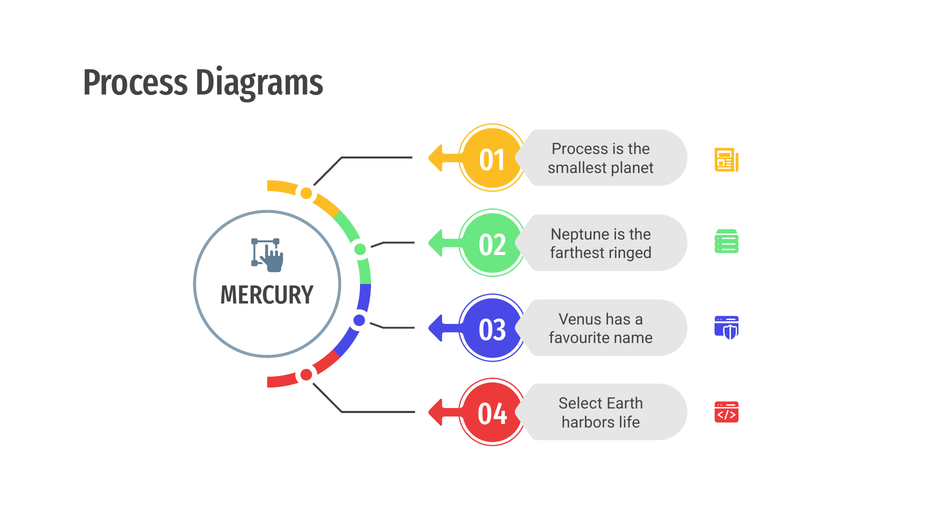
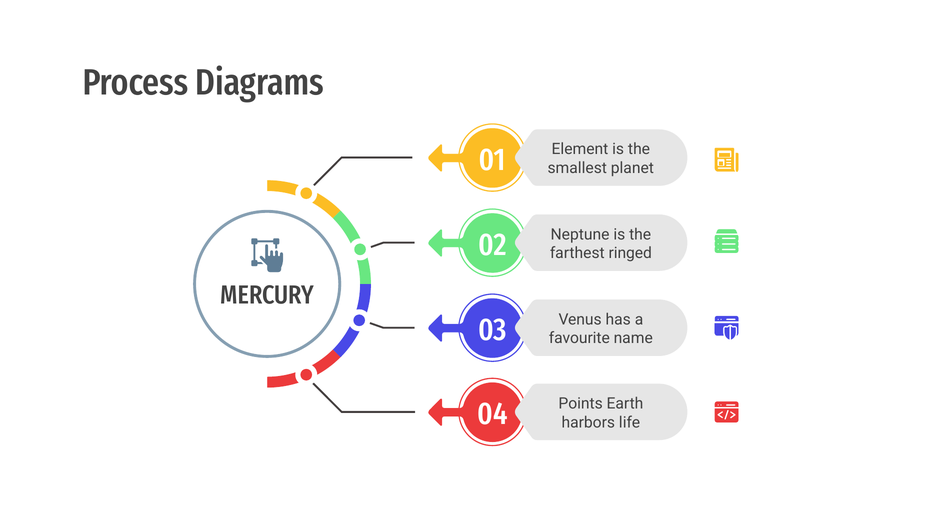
Process at (580, 149): Process -> Element
Select: Select -> Points
